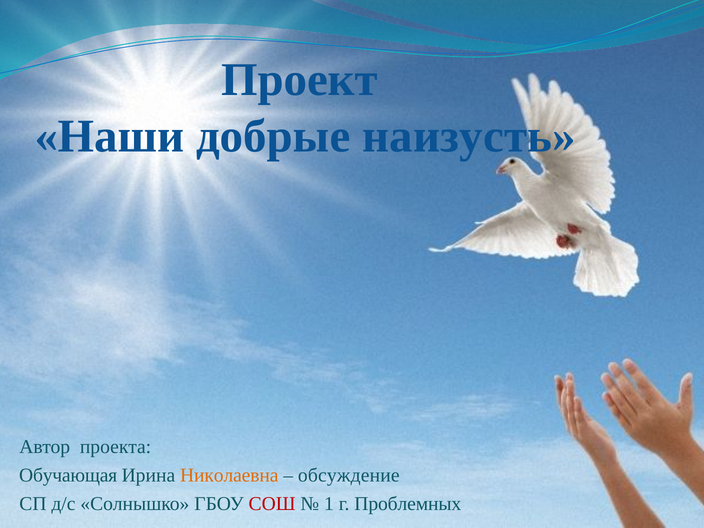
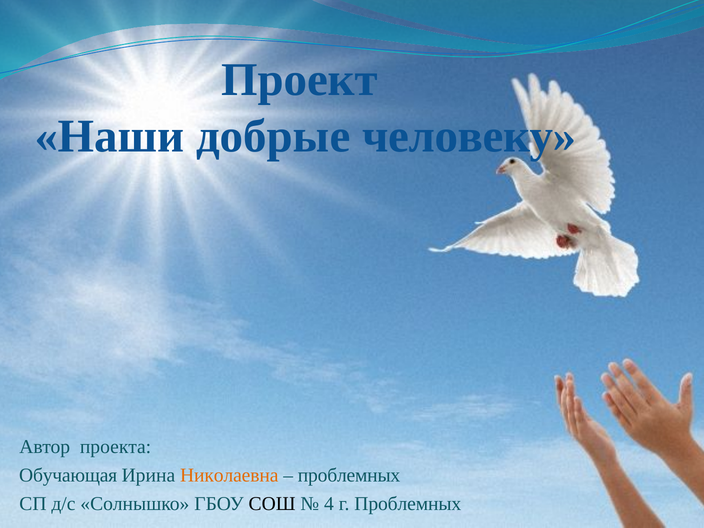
наизусть: наизусть -> человеку
обсуждение at (349, 475): обсуждение -> проблемных
СОШ colour: red -> black
1: 1 -> 4
